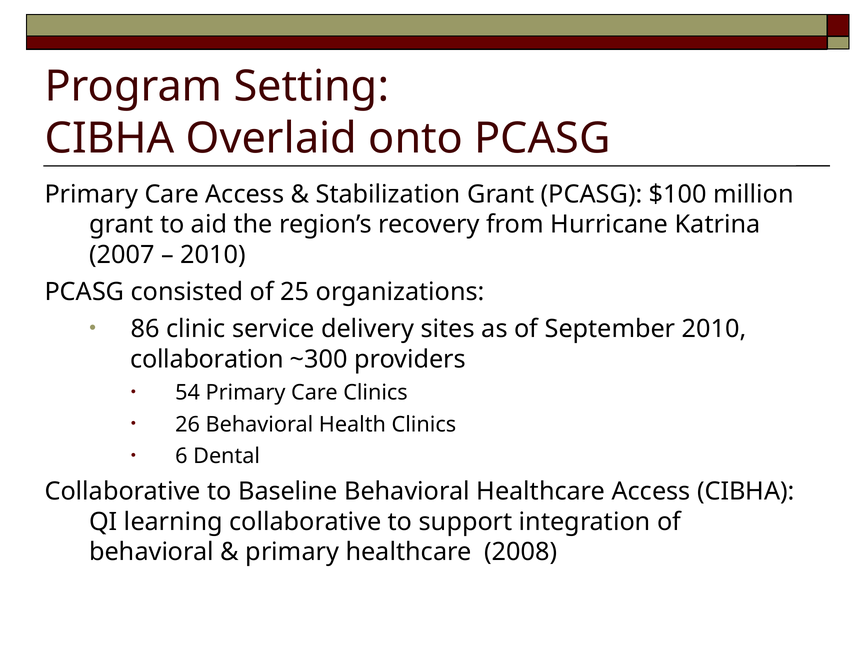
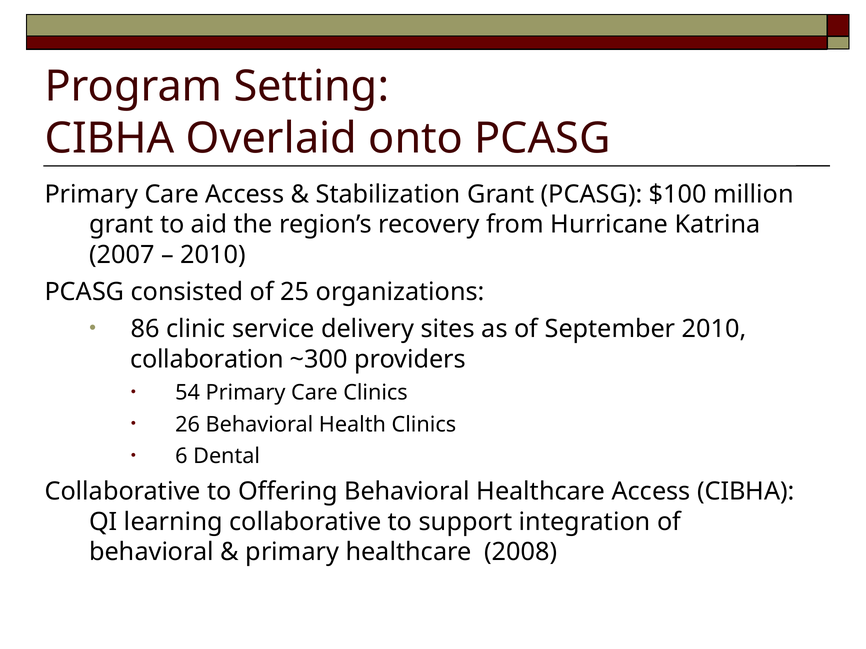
Baseline: Baseline -> Offering
